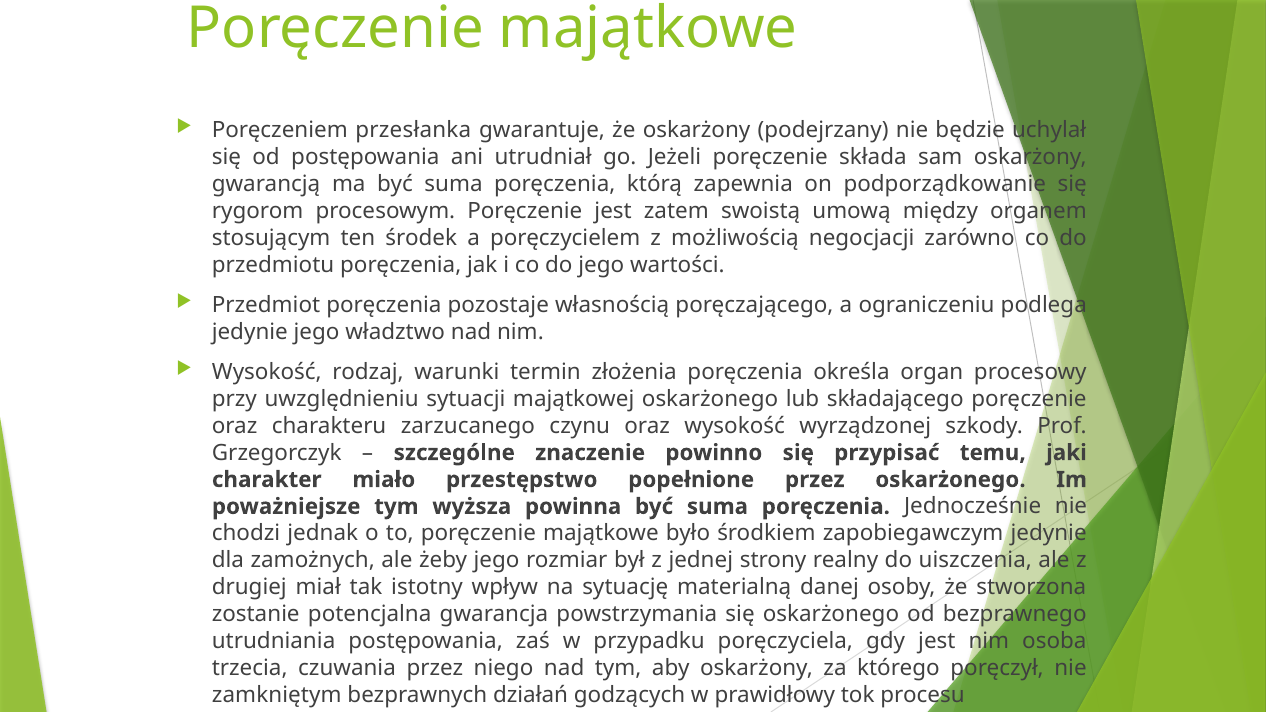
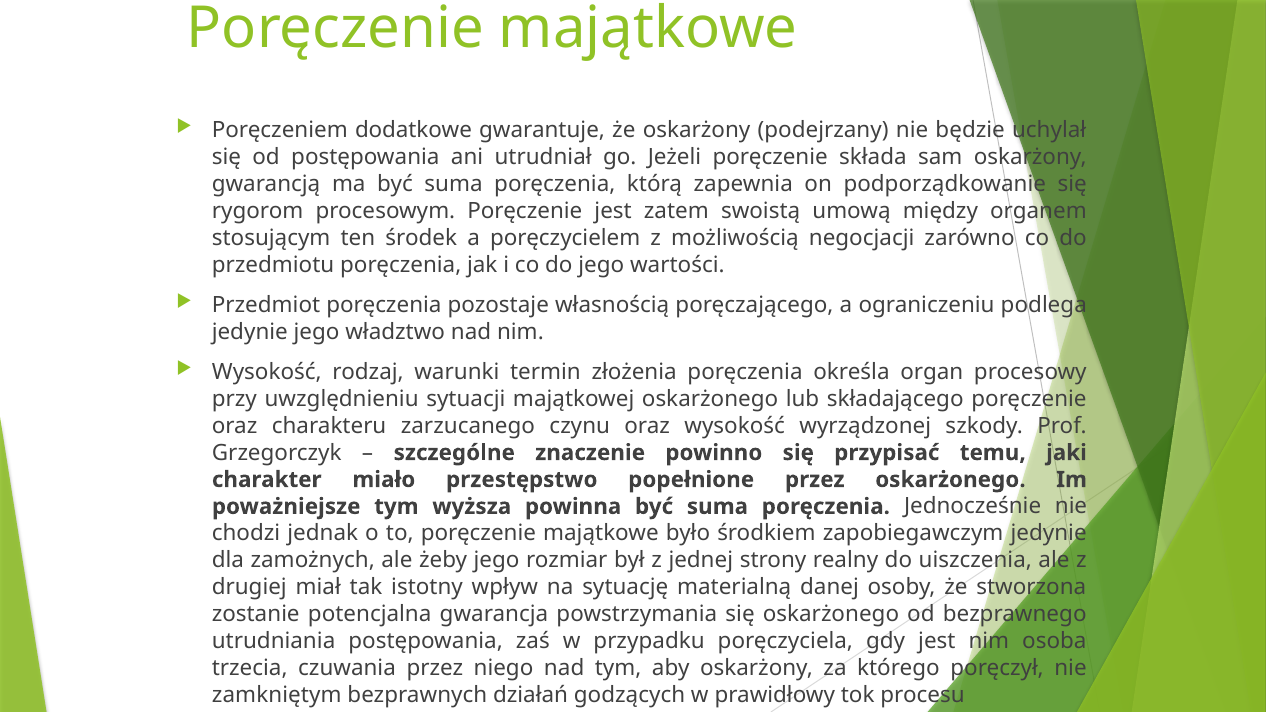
przesłanka: przesłanka -> dodatkowe
